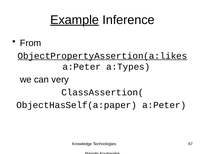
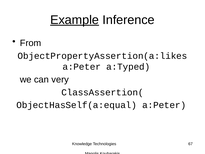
ObjectPropertyAssertion(a:likes underline: present -> none
a:Types: a:Types -> a:Typed
ObjectHasSelf(a:paper: ObjectHasSelf(a:paper -> ObjectHasSelf(a:equal
